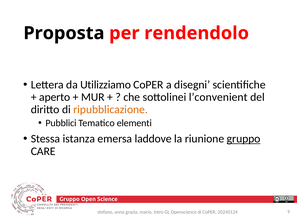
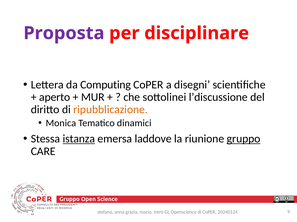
Proposta colour: black -> purple
rendendolo: rendendolo -> disciplinare
Utilizziamo: Utilizziamo -> Computing
l’convenient: l’convenient -> l’discussione
Pubblici: Pubblici -> Monica
elementi: elementi -> dinamici
istanza underline: none -> present
